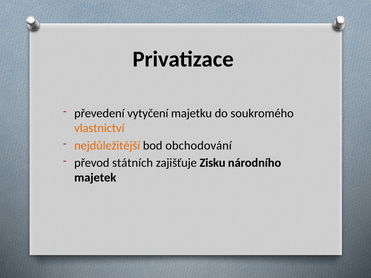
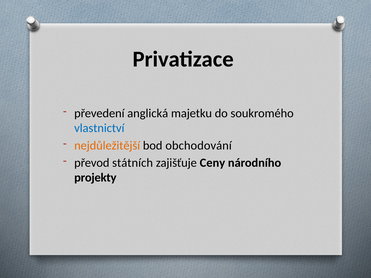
vytyčení: vytyčení -> anglická
vlastnictví colour: orange -> blue
Zisku: Zisku -> Ceny
majetek: majetek -> projekty
